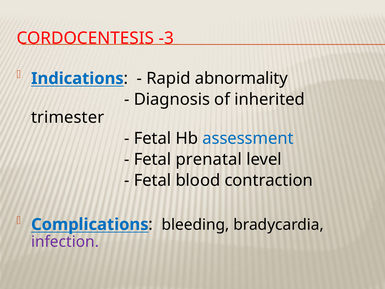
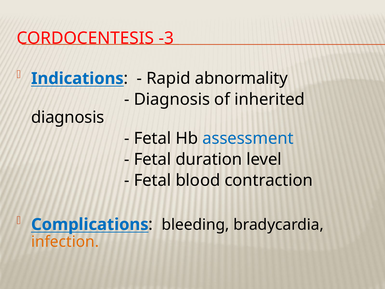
trimester at (68, 117): trimester -> diagnosis
prenatal: prenatal -> duration
infection colour: purple -> orange
